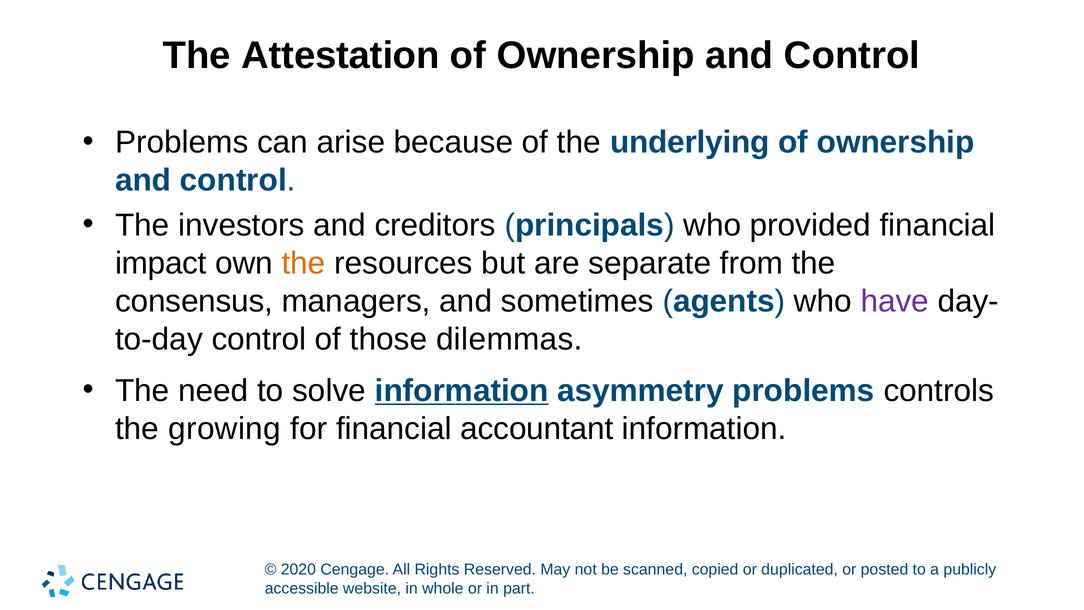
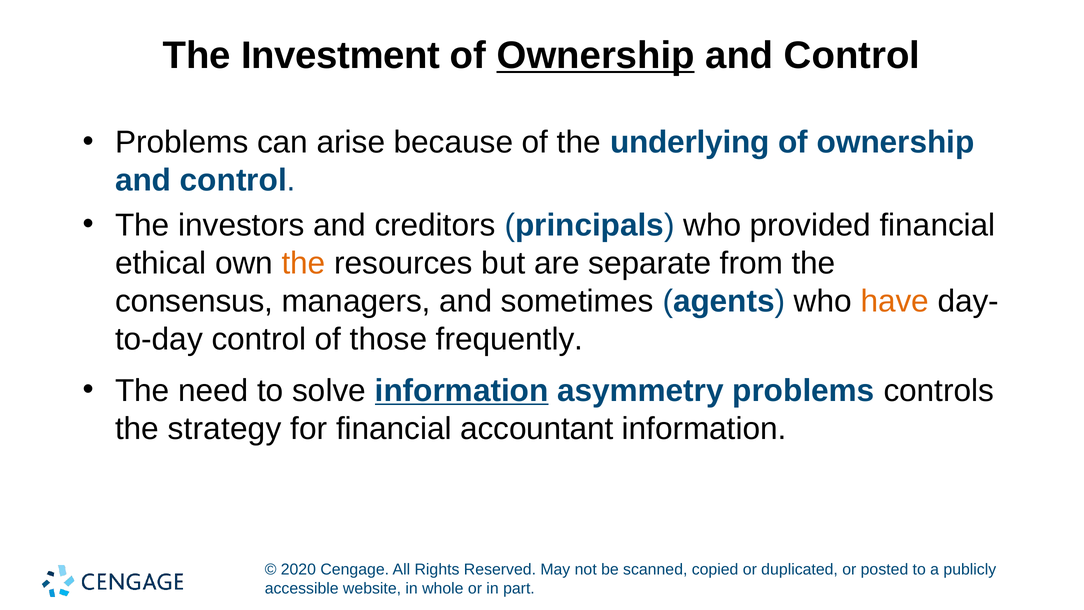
Attestation: Attestation -> Investment
Ownership at (596, 55) underline: none -> present
impact: impact -> ethical
have colour: purple -> orange
dilemmas: dilemmas -> frequently
growing: growing -> strategy
